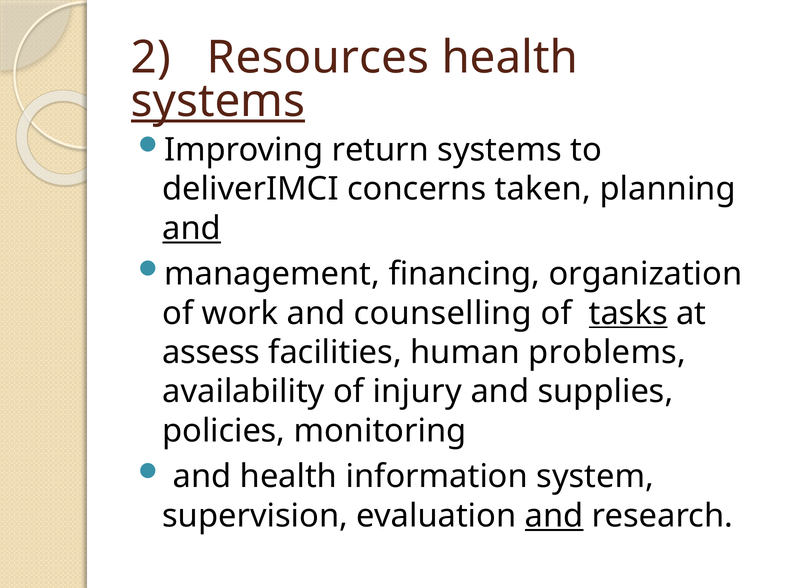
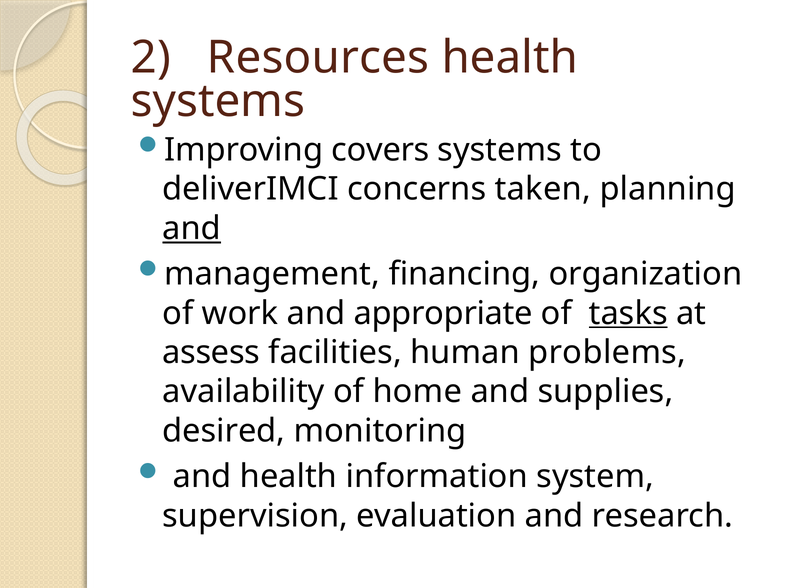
systems at (218, 101) underline: present -> none
return: return -> covers
counselling: counselling -> appropriate
injury: injury -> home
policies: policies -> desired
and at (554, 516) underline: present -> none
